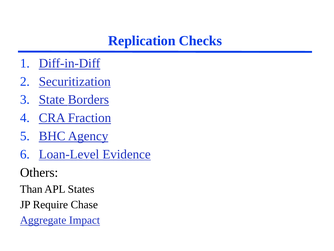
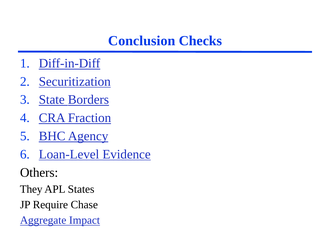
Replication: Replication -> Conclusion
Than: Than -> They
